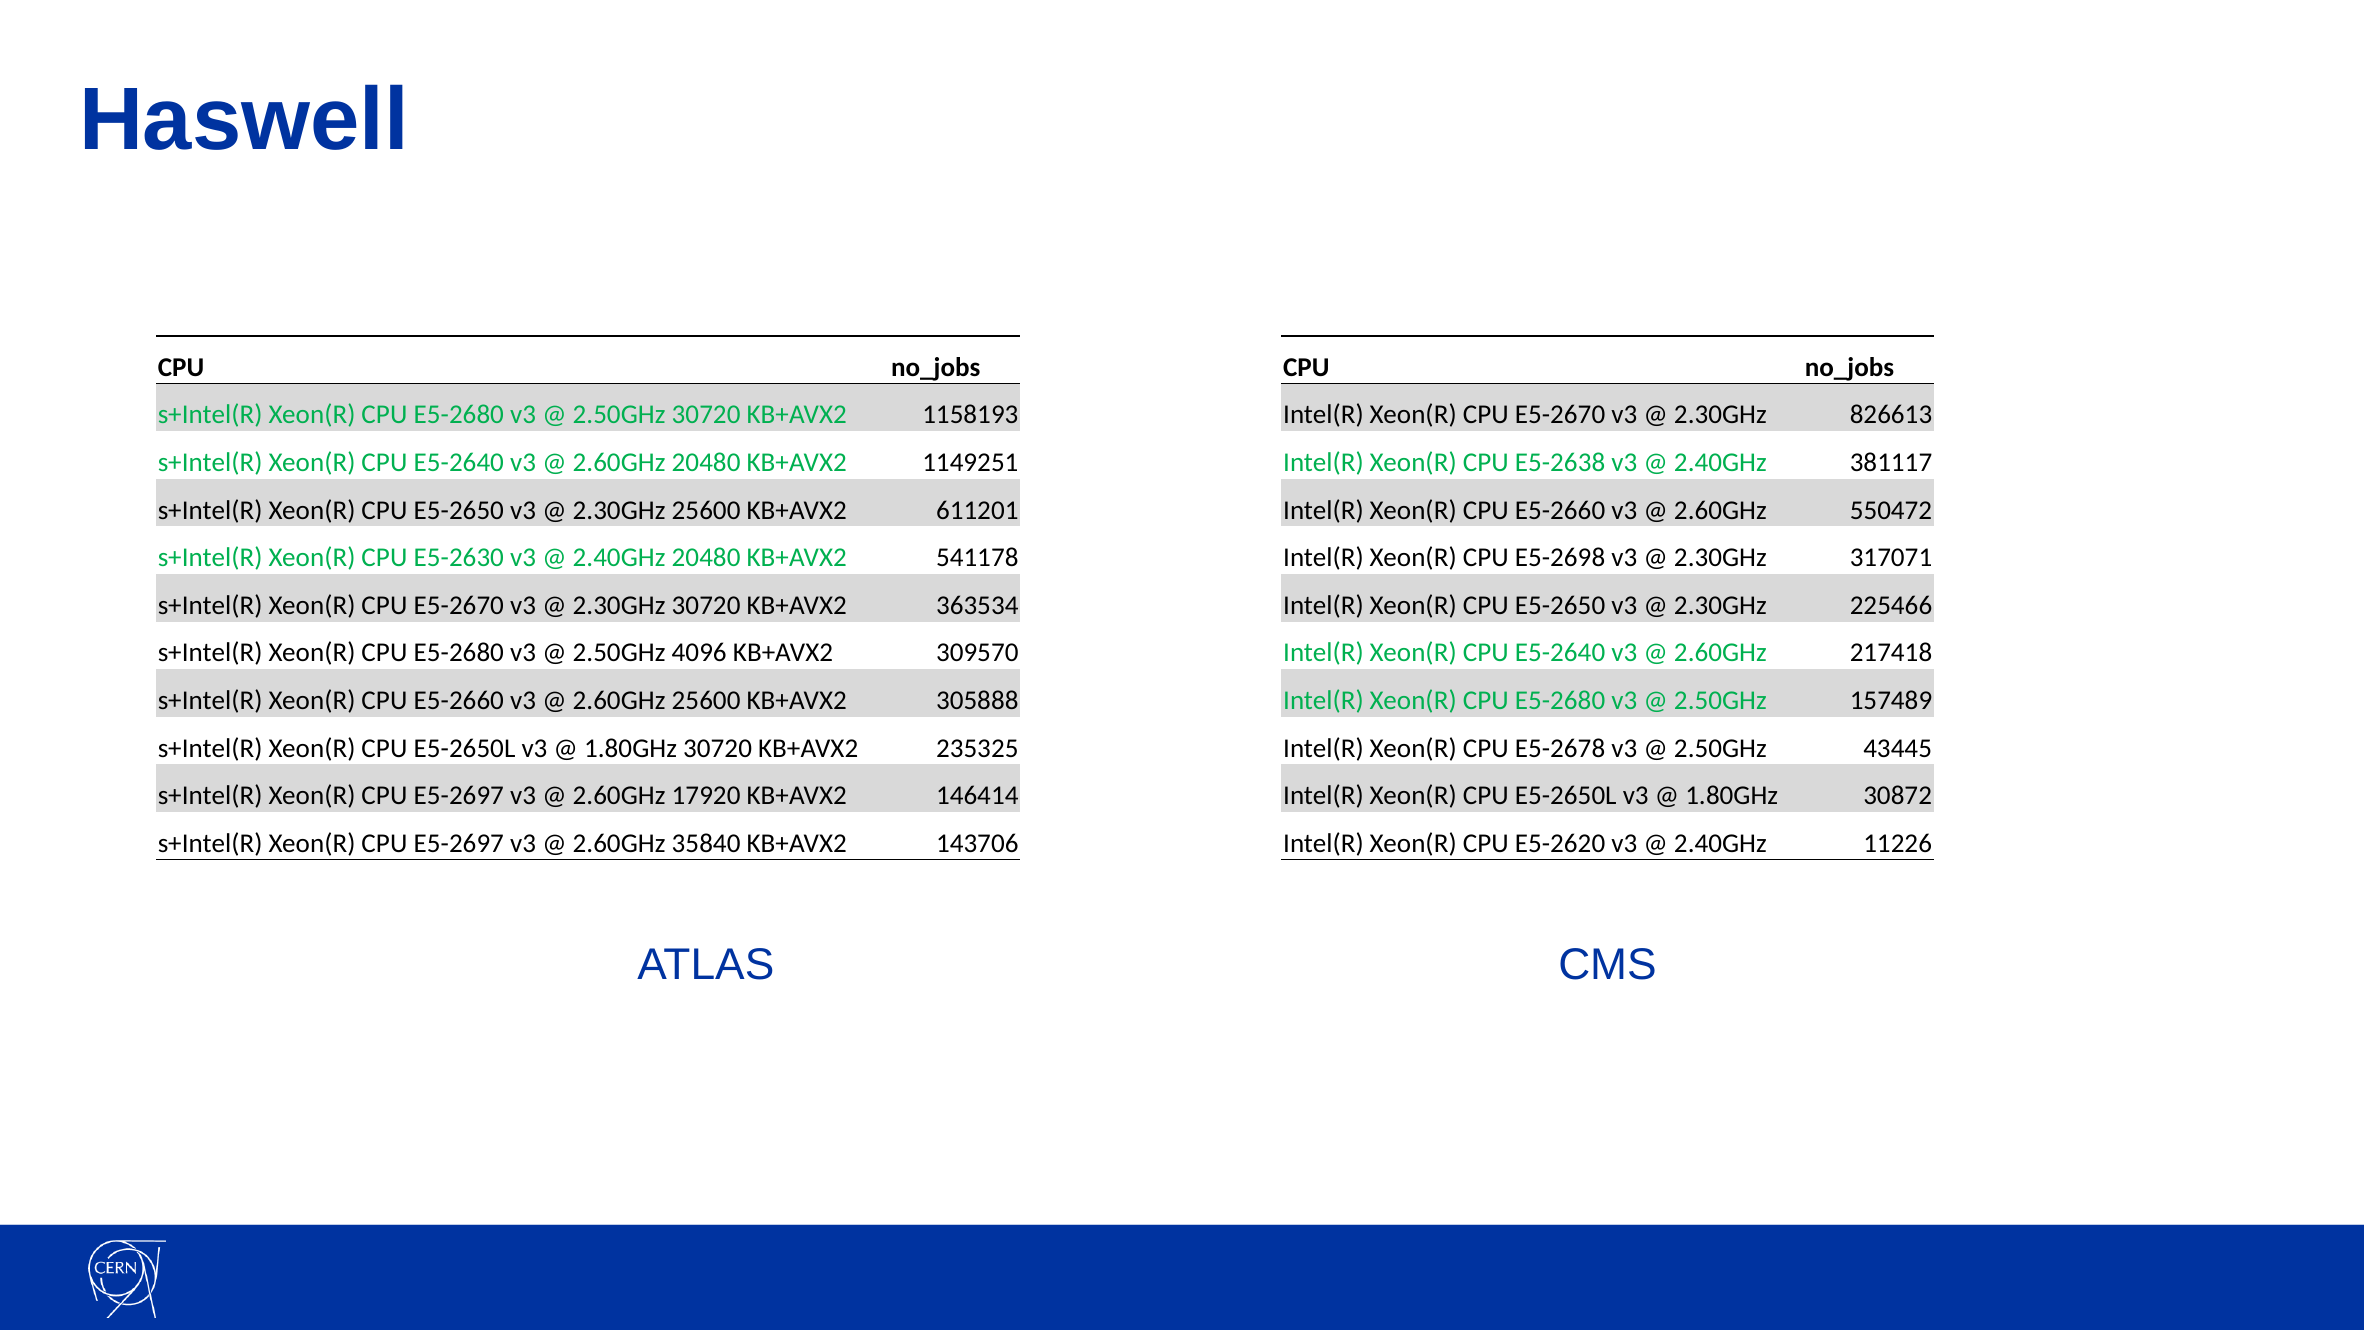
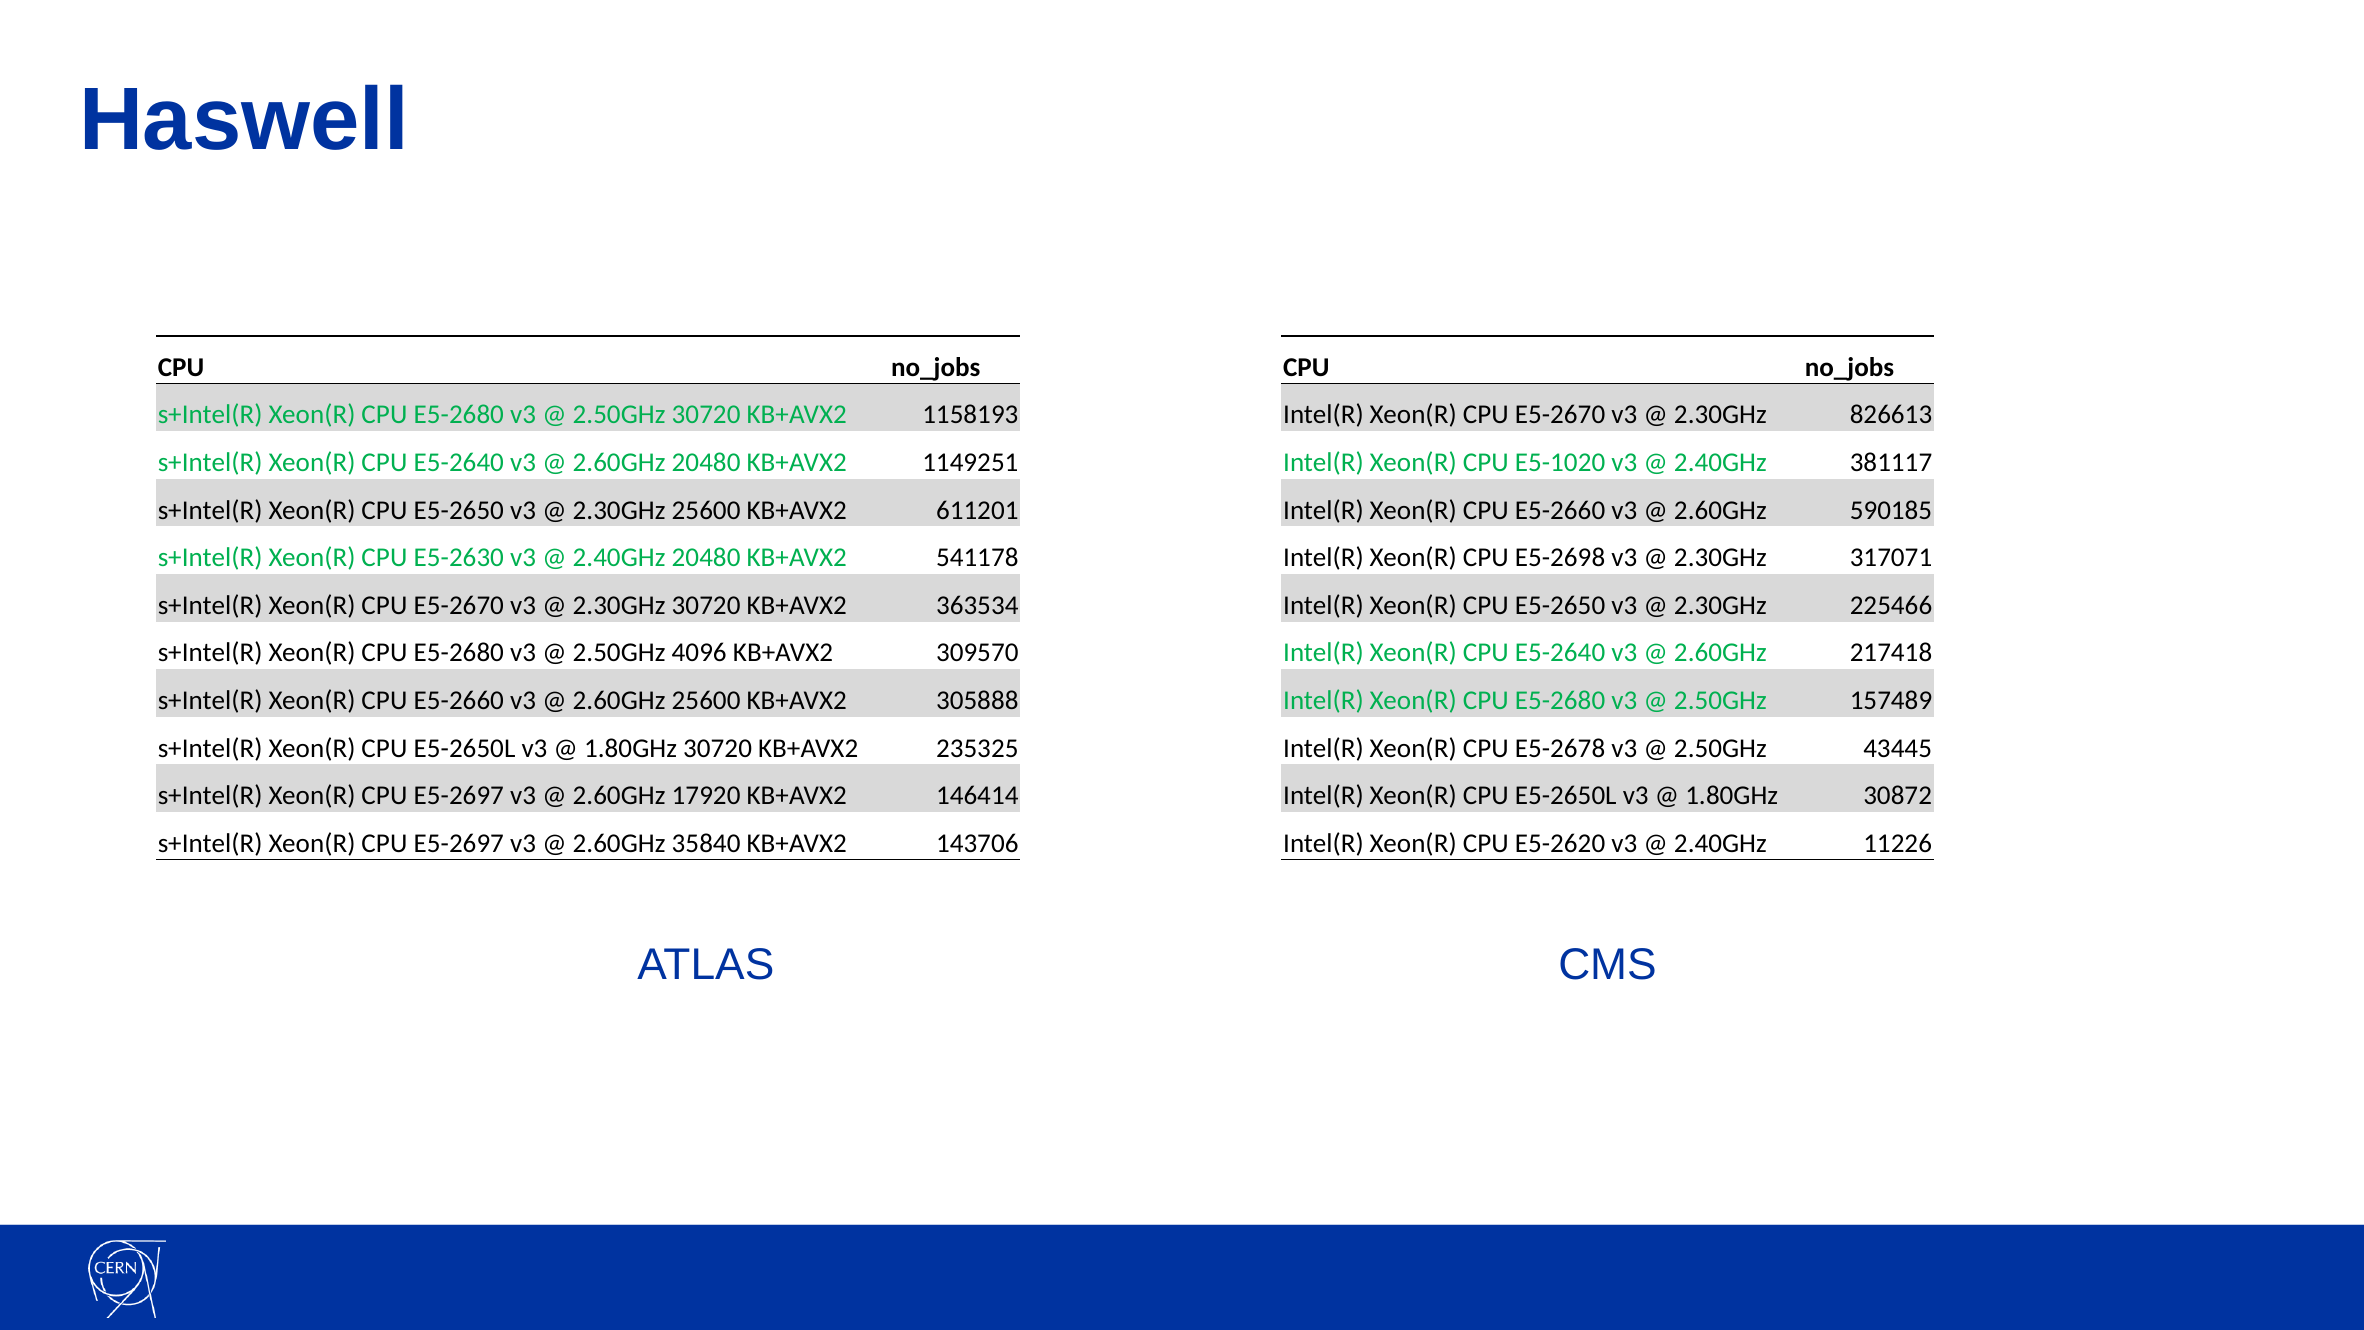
E5-2638: E5-2638 -> E5-1020
550472: 550472 -> 590185
